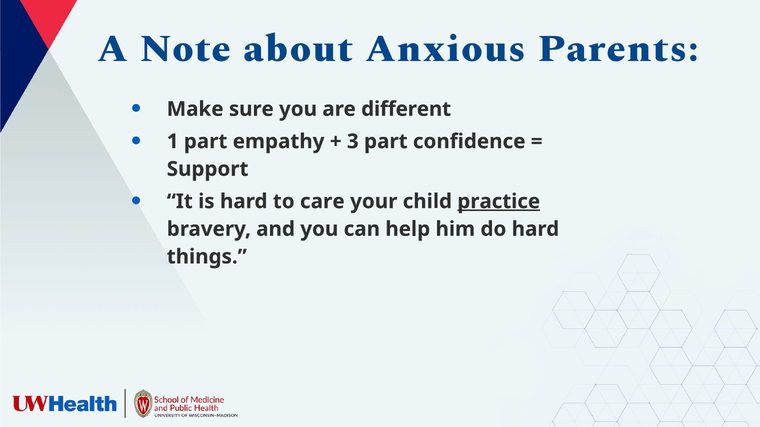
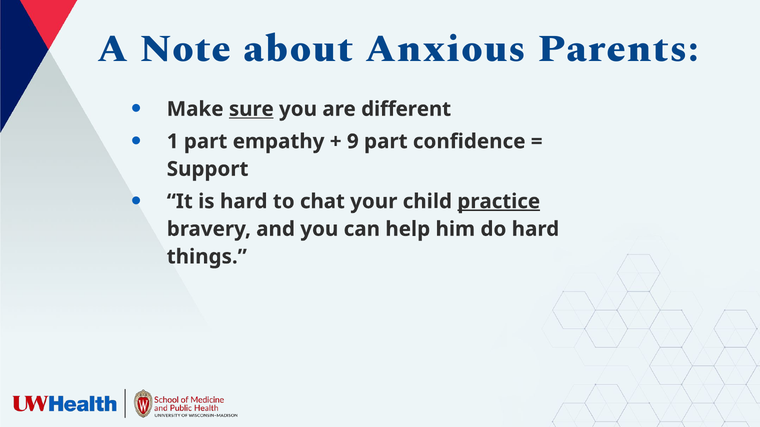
sure underline: none -> present
3: 3 -> 9
care: care -> chat
